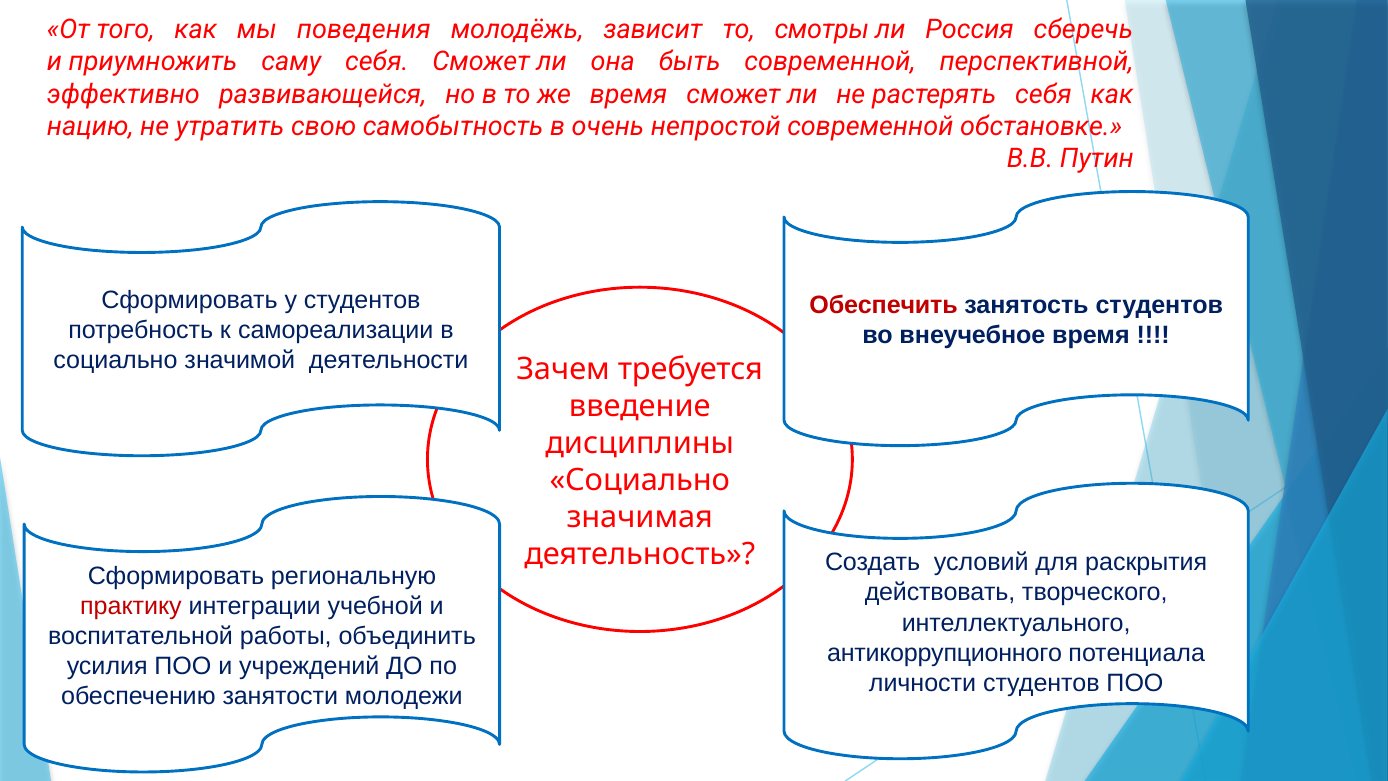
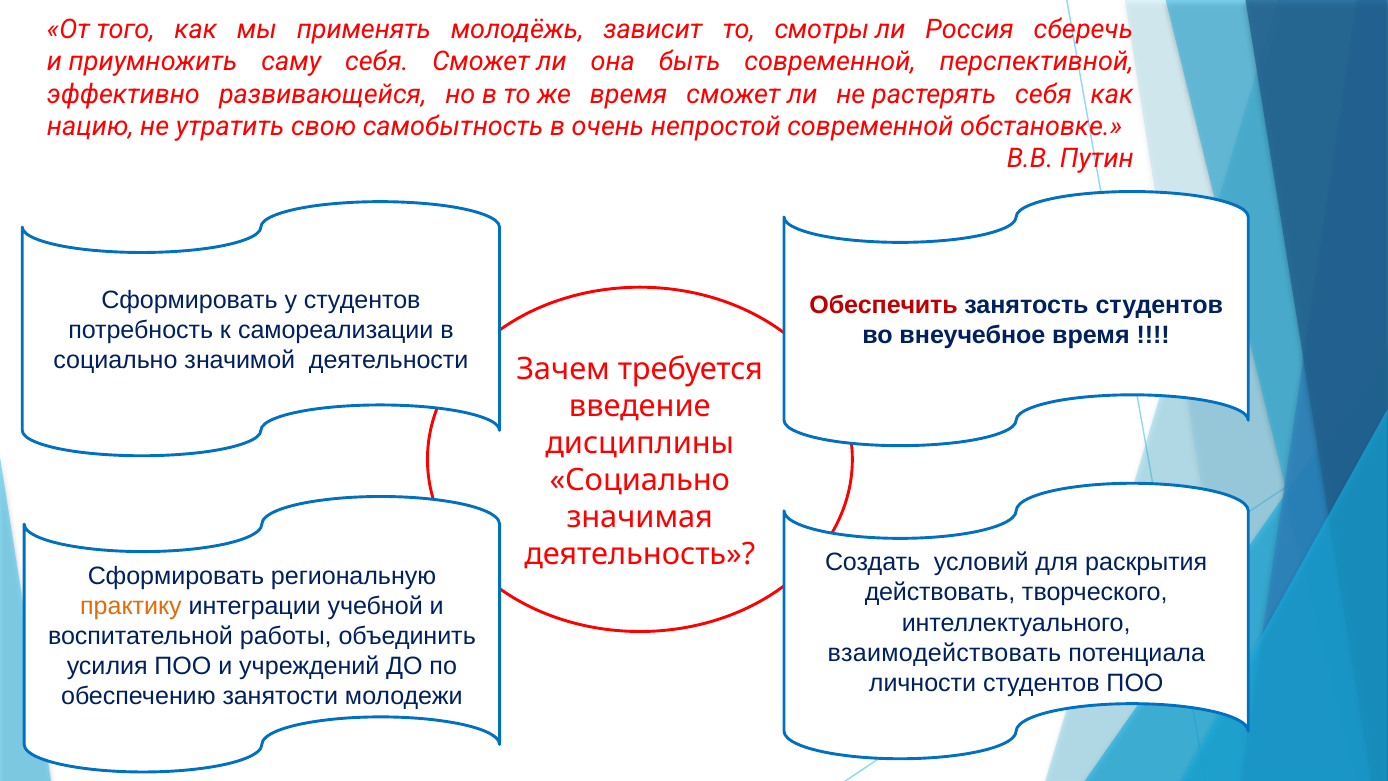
поведения: поведения -> применять
практику colour: red -> orange
антикоррупционного: антикоррупционного -> взаимодействовать
